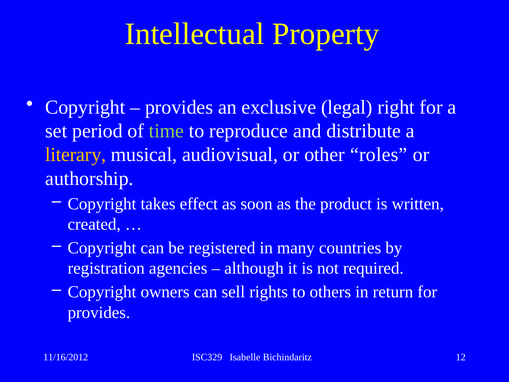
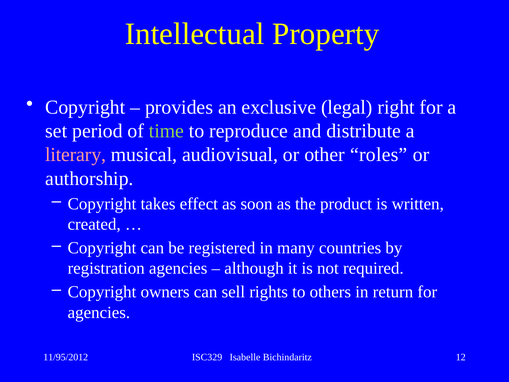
literary colour: yellow -> pink
provides at (99, 312): provides -> agencies
11/16/2012: 11/16/2012 -> 11/95/2012
